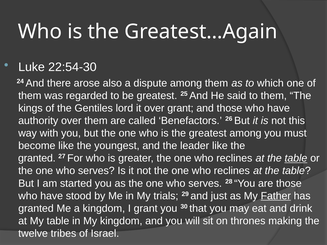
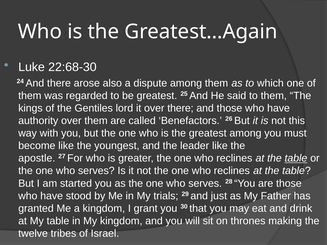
22:54-30: 22:54-30 -> 22:68-30
over grant: grant -> there
granted at (37, 158): granted -> apostle
Father underline: present -> none
